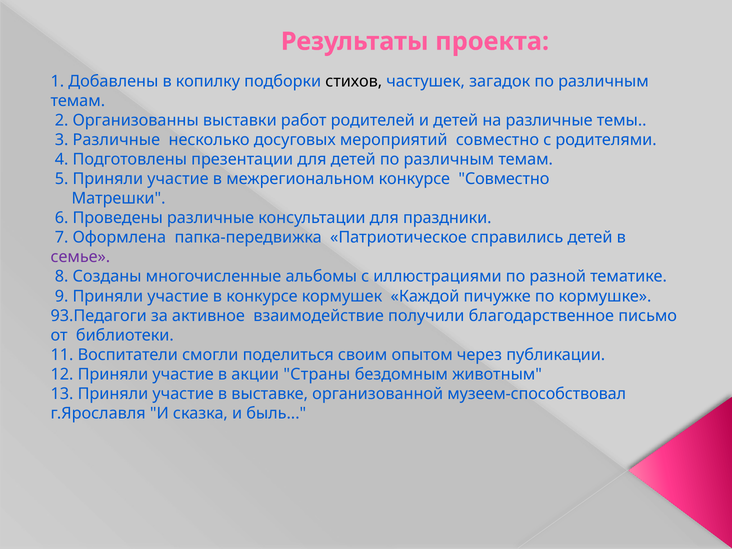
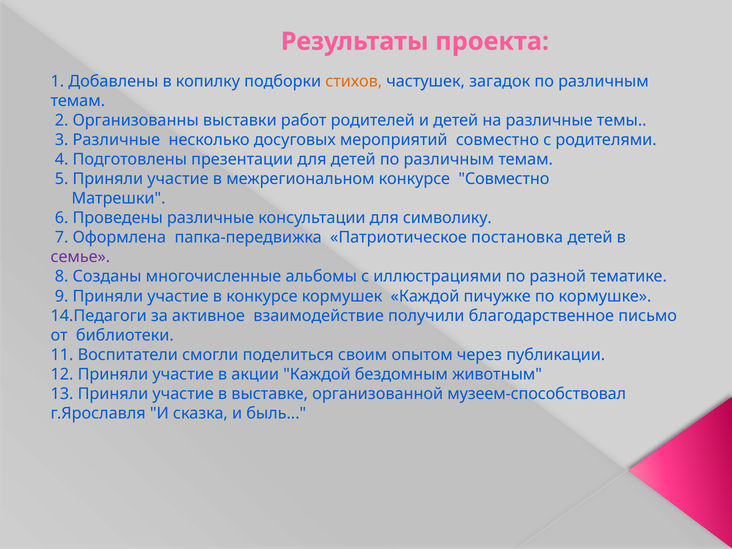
стихов colour: black -> orange
праздники: праздники -> символику
справились: справились -> постановка
93.Педагоги: 93.Педагоги -> 14.Педагоги
акции Страны: Страны -> Каждой
